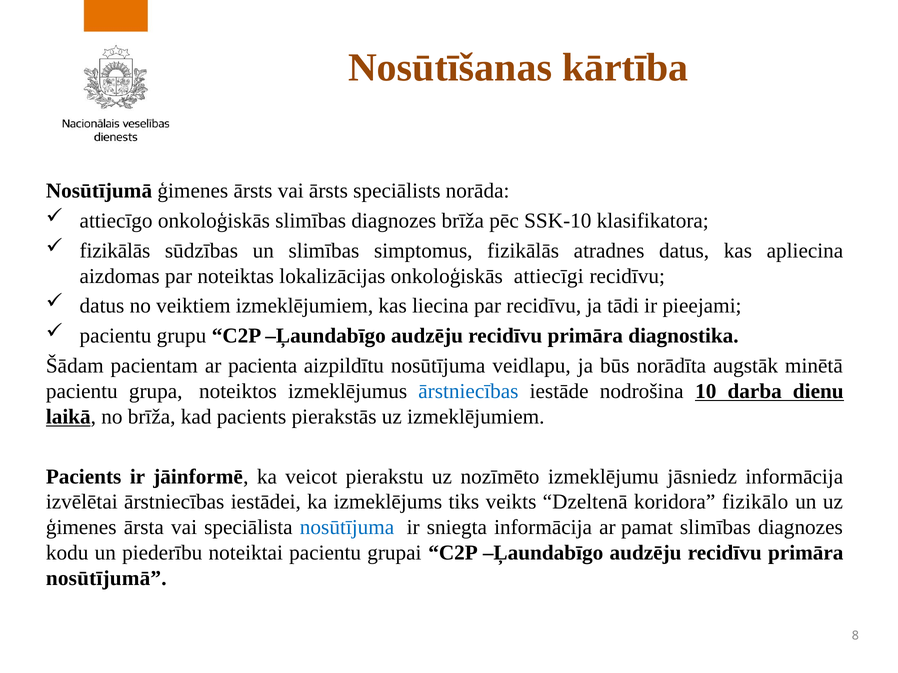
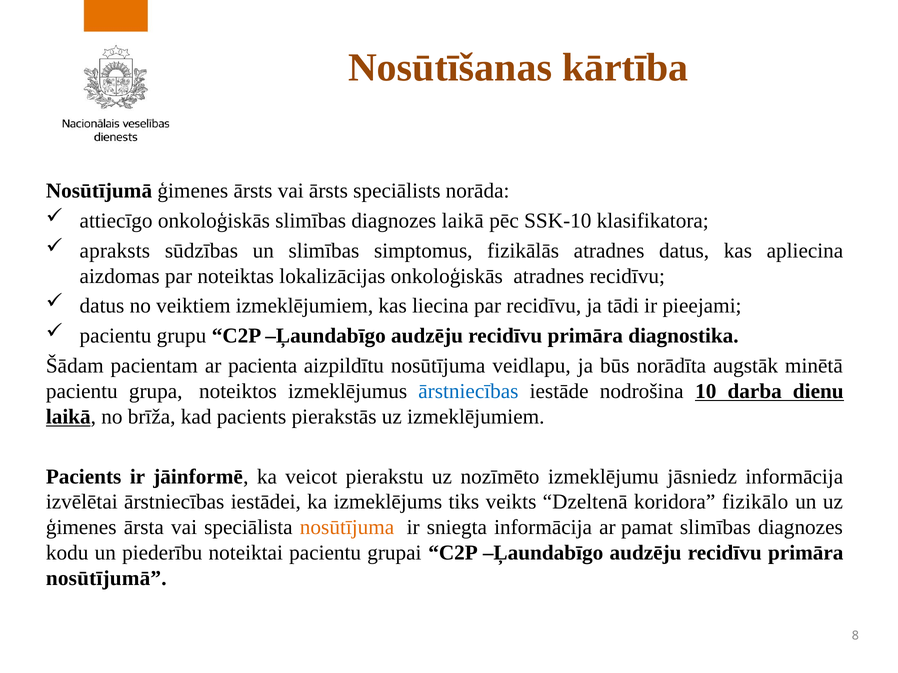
diagnozes brīža: brīža -> laikā
fizikālās at (115, 251): fizikālās -> apraksts
onkoloģiskās attiecīgi: attiecīgi -> atradnes
nosūtījuma at (347, 528) colour: blue -> orange
